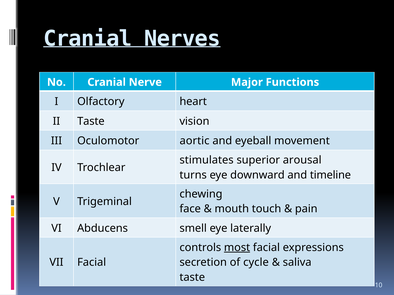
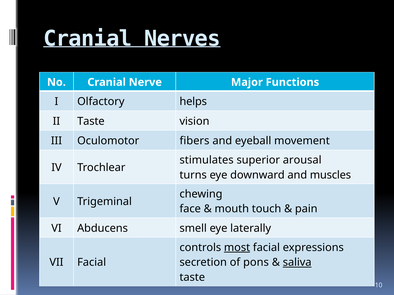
heart: heart -> helps
aortic: aortic -> fibers
timeline: timeline -> muscles
cycle: cycle -> pons
saliva underline: none -> present
